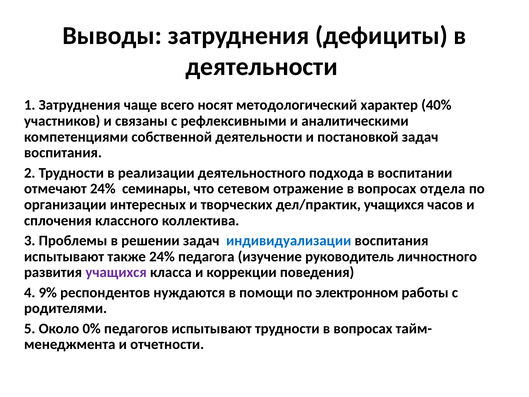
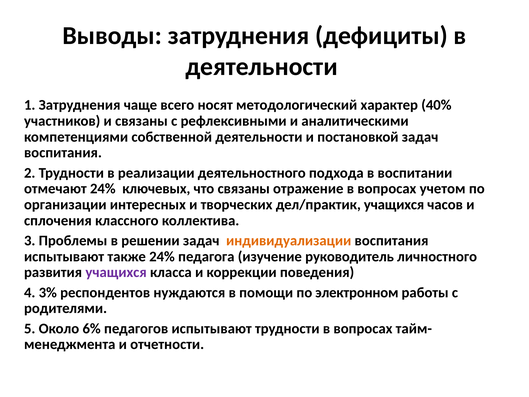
семинары: семинары -> ключевых
что сетевом: сетевом -> связаны
отдела: отдела -> учетом
индивидуализации colour: blue -> orange
9%: 9% -> 3%
0%: 0% -> 6%
